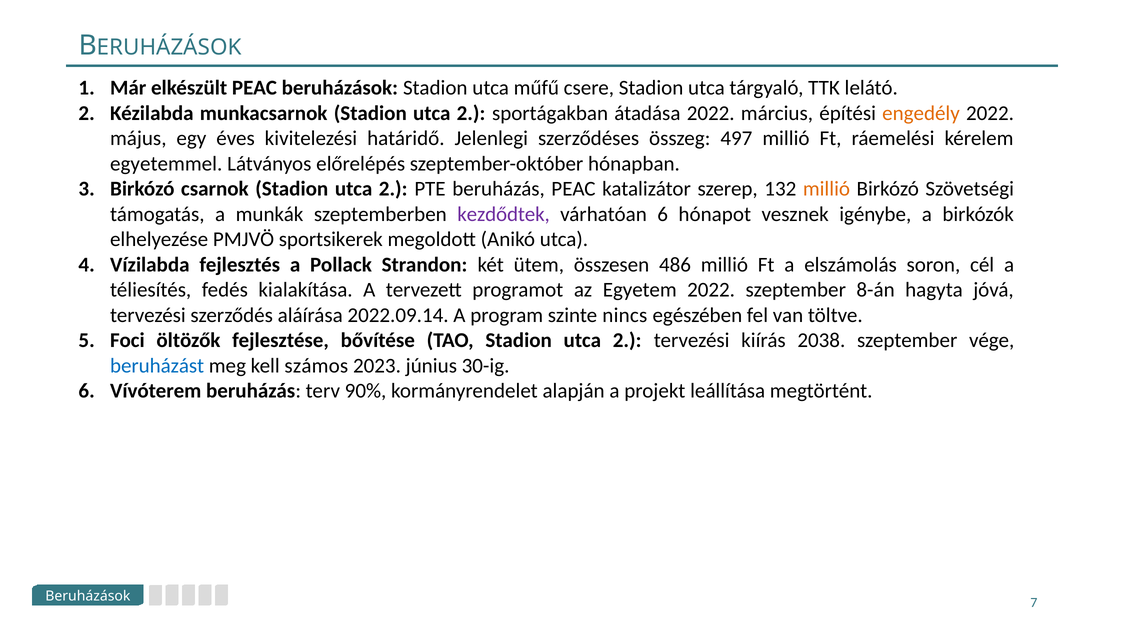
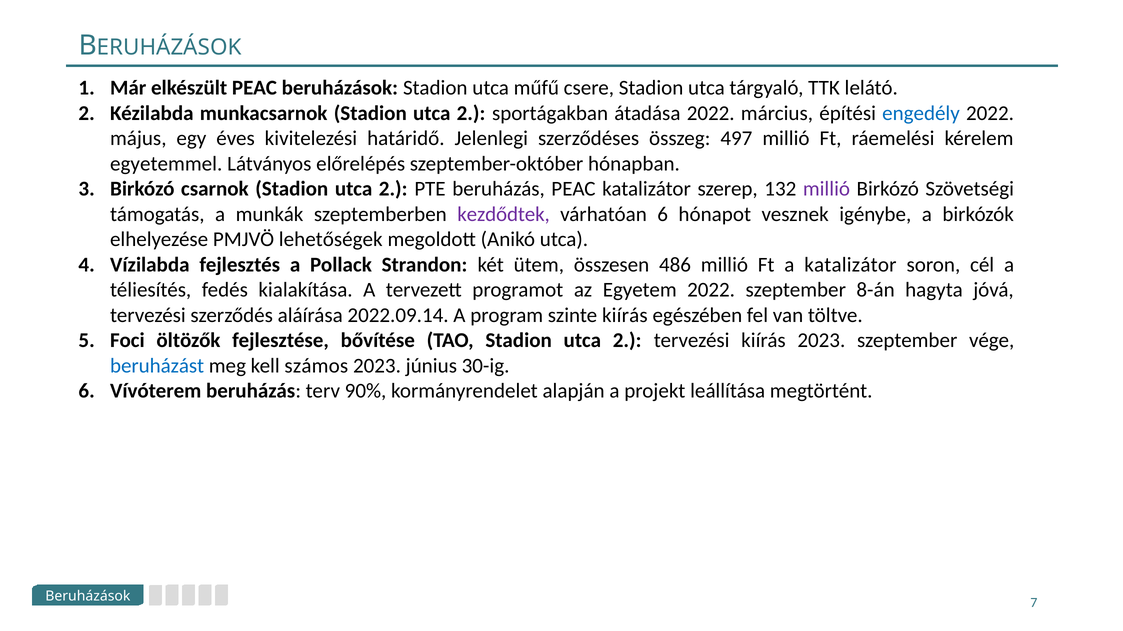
engedély colour: orange -> blue
millió at (826, 189) colour: orange -> purple
sportsikerek: sportsikerek -> lehetőségek
a elszámolás: elszámolás -> katalizátor
szinte nincs: nincs -> kiírás
kiírás 2038: 2038 -> 2023
